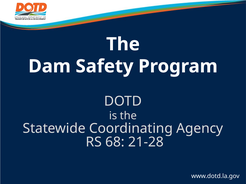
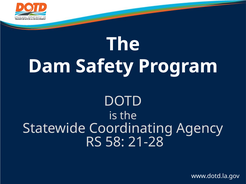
68: 68 -> 58
